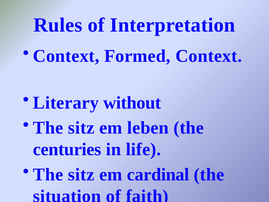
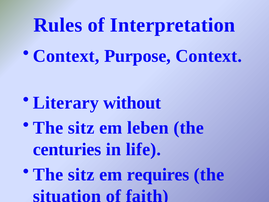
Formed: Formed -> Purpose
cardinal: cardinal -> requires
